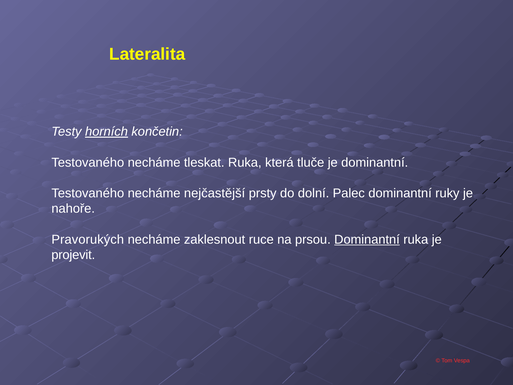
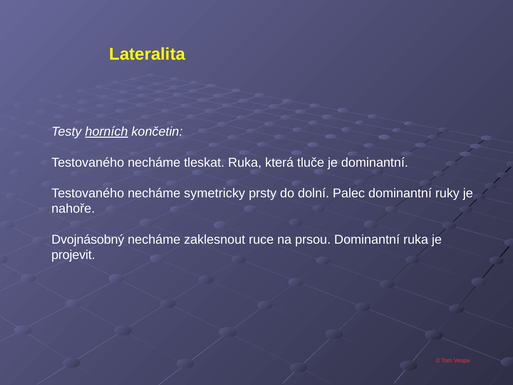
nejčastější: nejčastější -> symetricky
Pravorukých: Pravorukých -> Dvojnásobný
Dominantní at (367, 239) underline: present -> none
